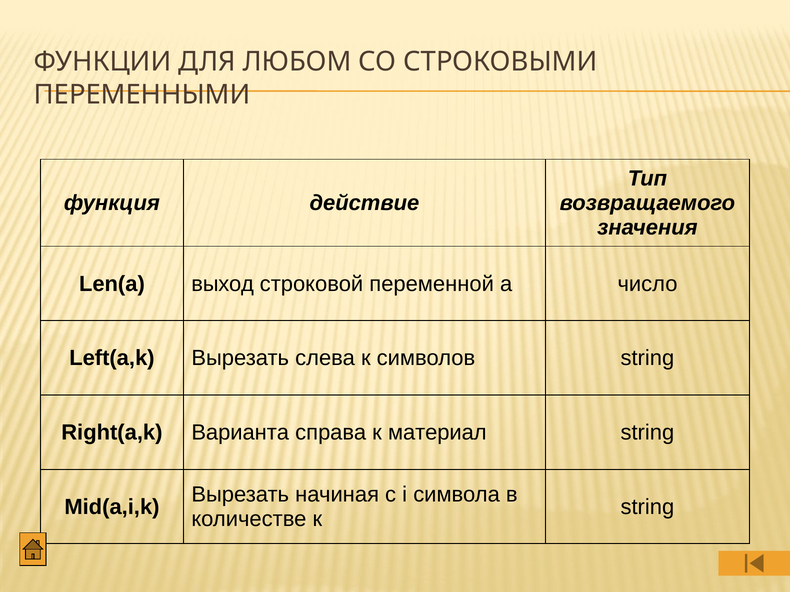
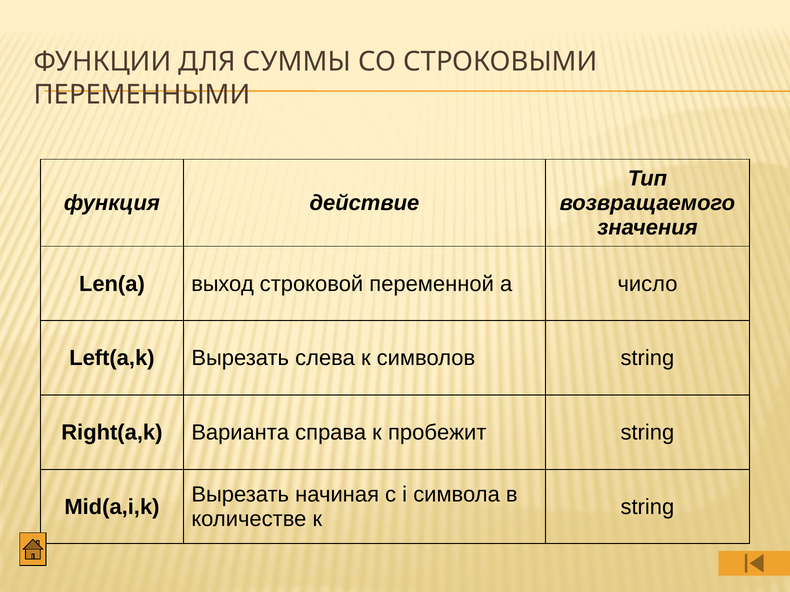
ЛЮБОМ: ЛЮБОМ -> СУММЫ
материал: материал -> пробежит
